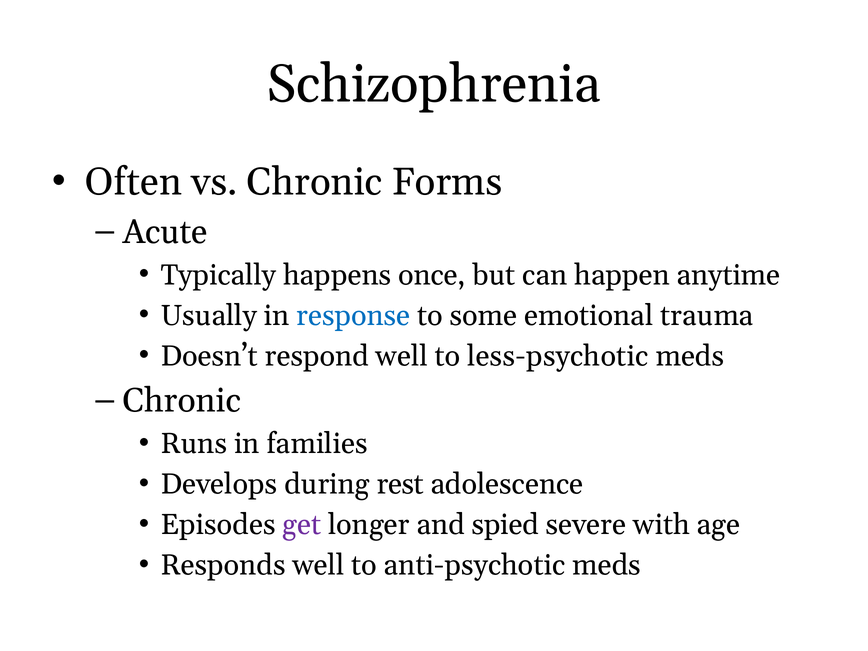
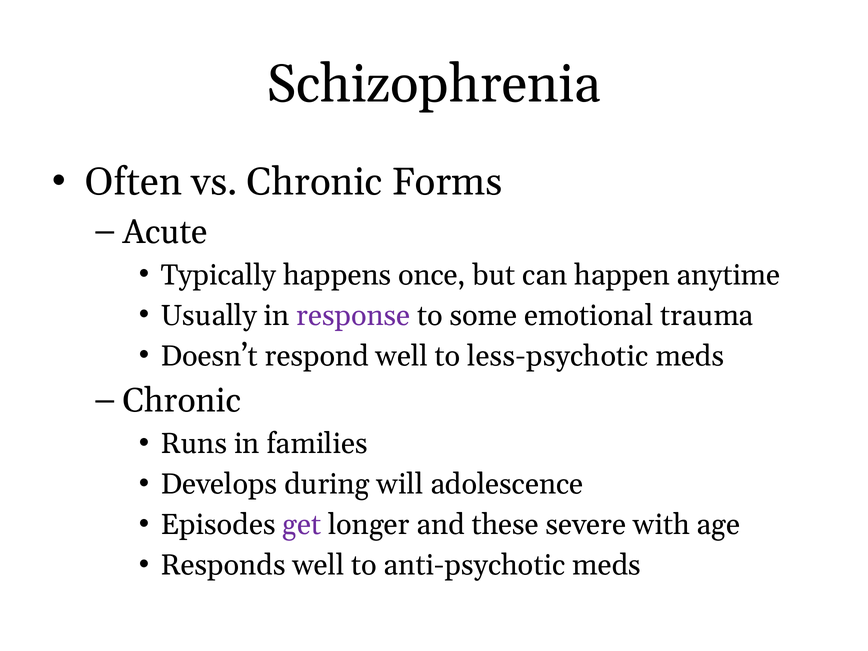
response colour: blue -> purple
rest: rest -> will
spied: spied -> these
